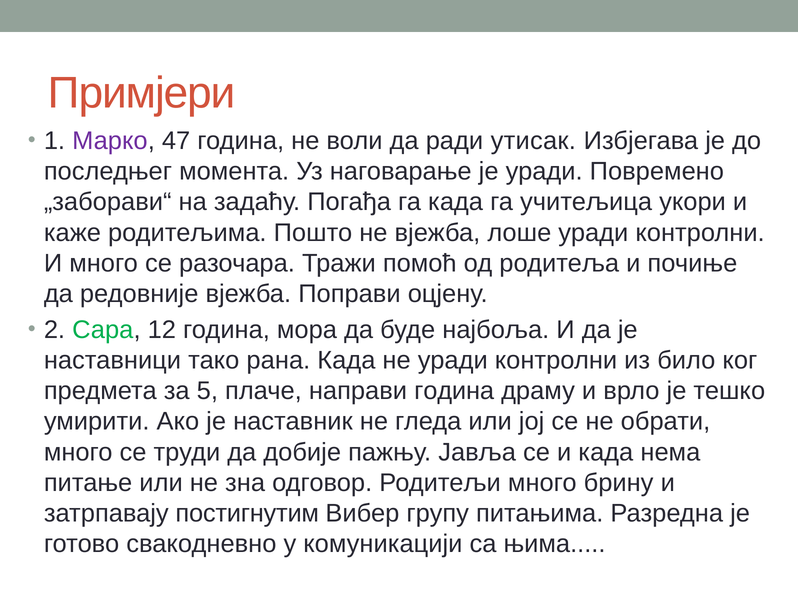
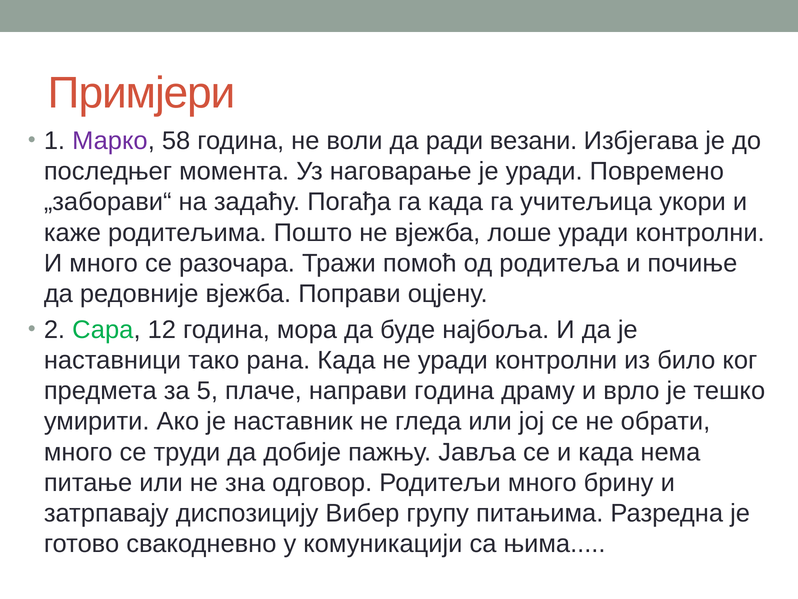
47: 47 -> 58
утисак: утисак -> везани
постигнутим: постигнутим -> диспозицију
